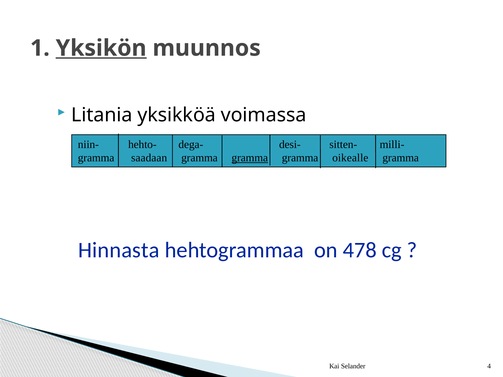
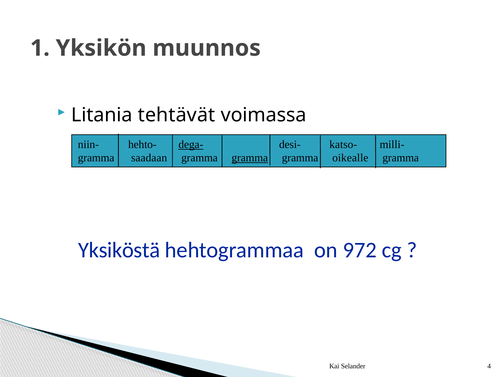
Yksikön underline: present -> none
yksikköä: yksikköä -> tehtävät
dega- underline: none -> present
sitten-: sitten- -> katso-
Hinnasta: Hinnasta -> Yksiköstä
478: 478 -> 972
